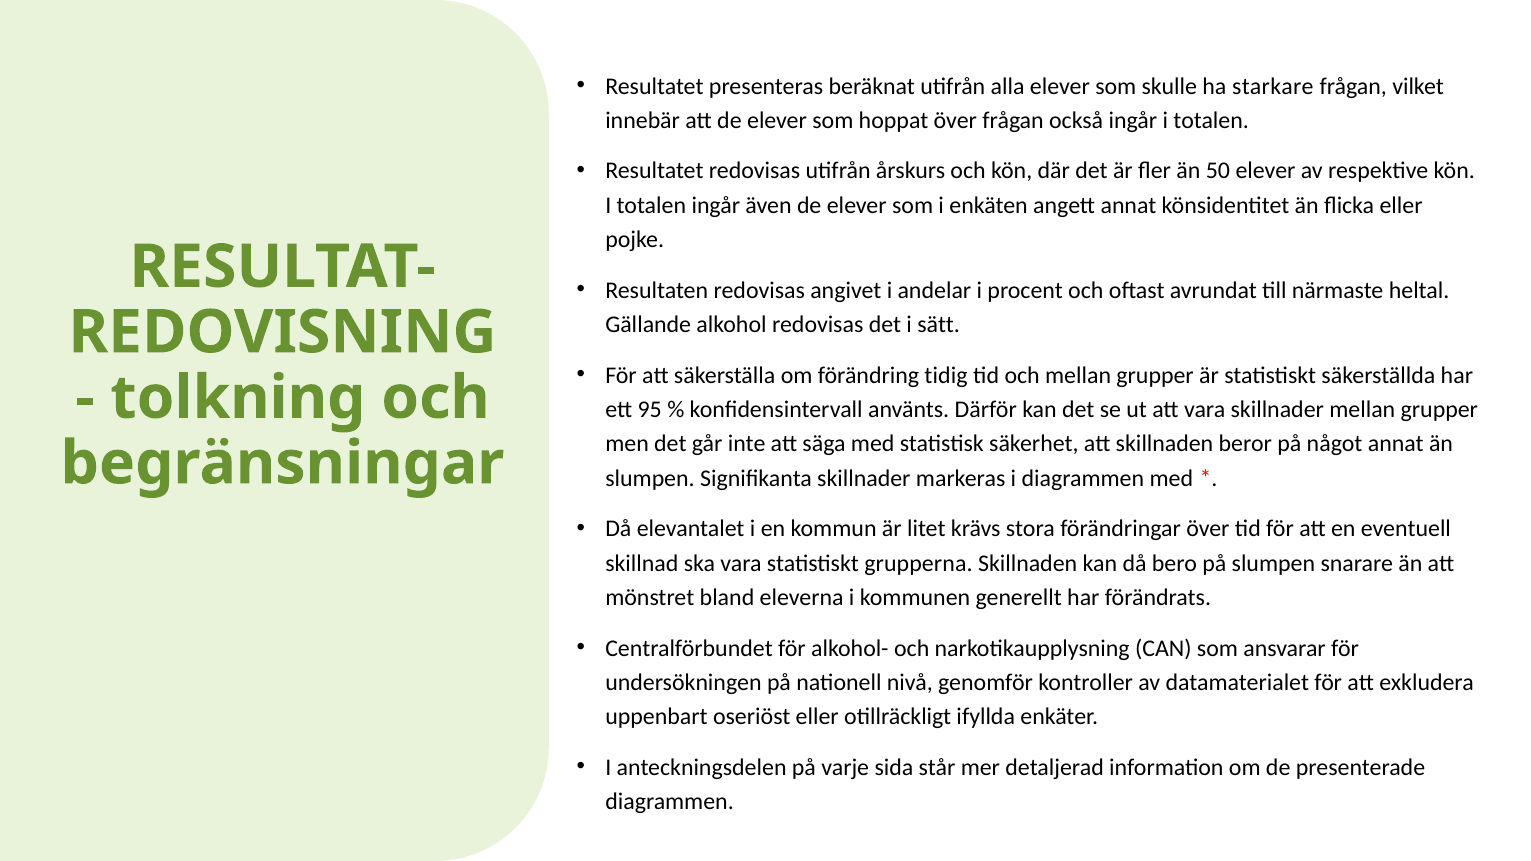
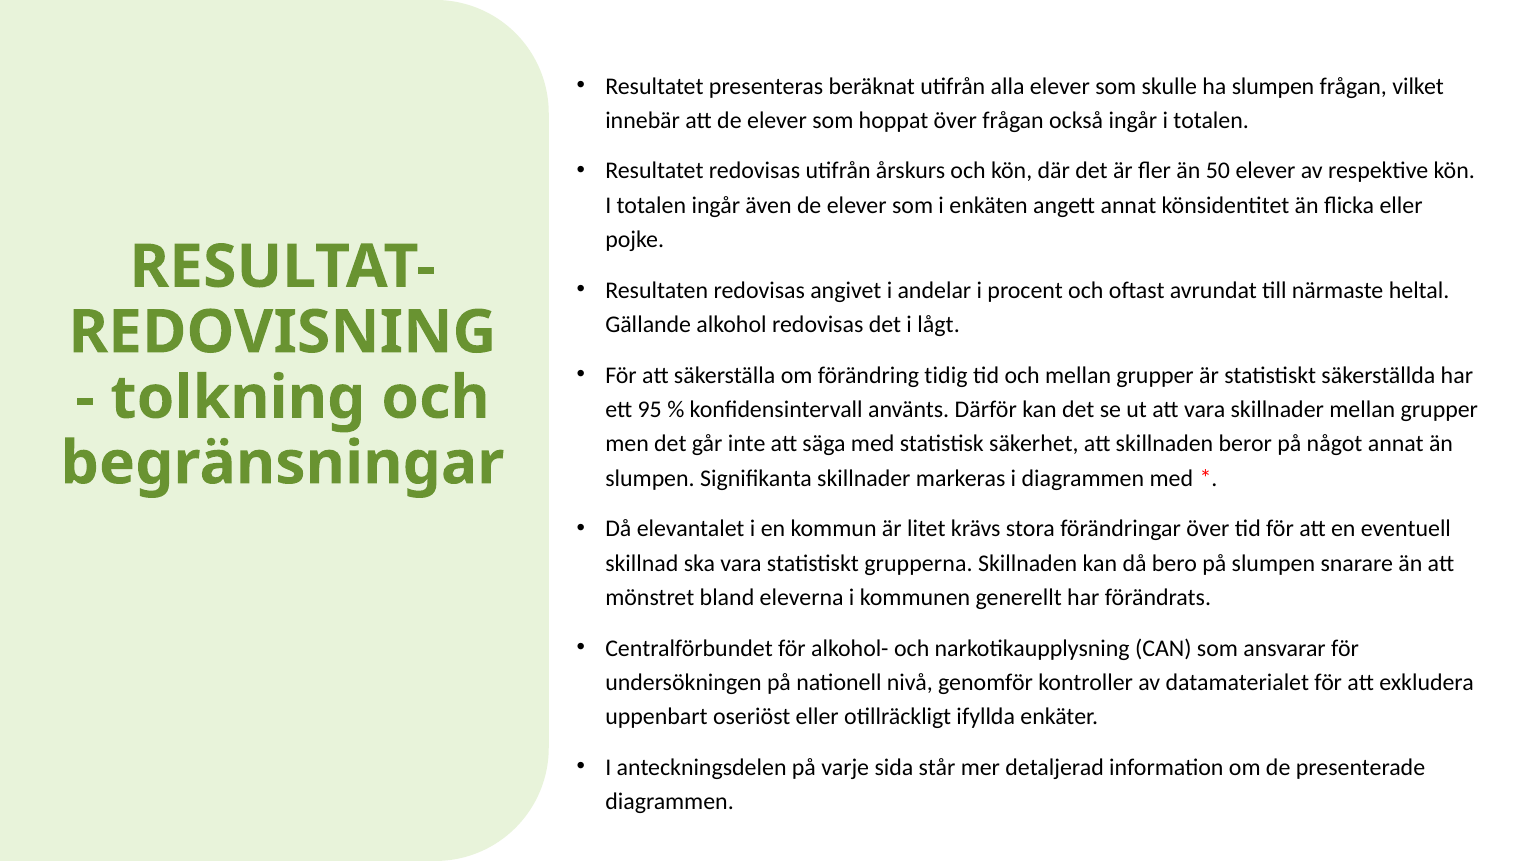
ha starkare: starkare -> slumpen
sätt: sätt -> lågt
